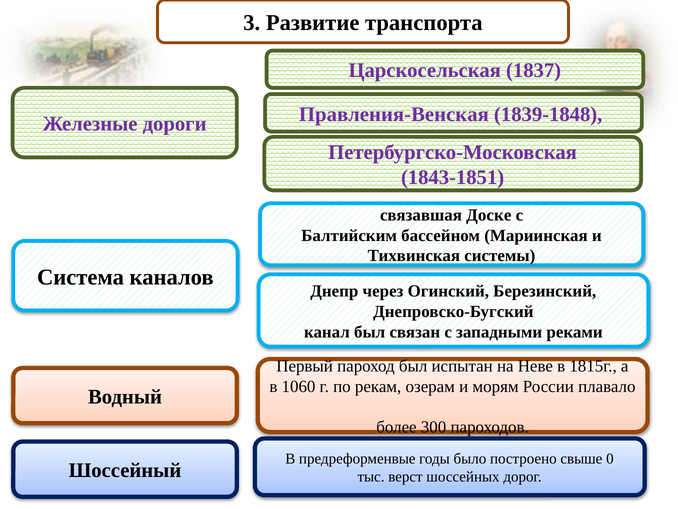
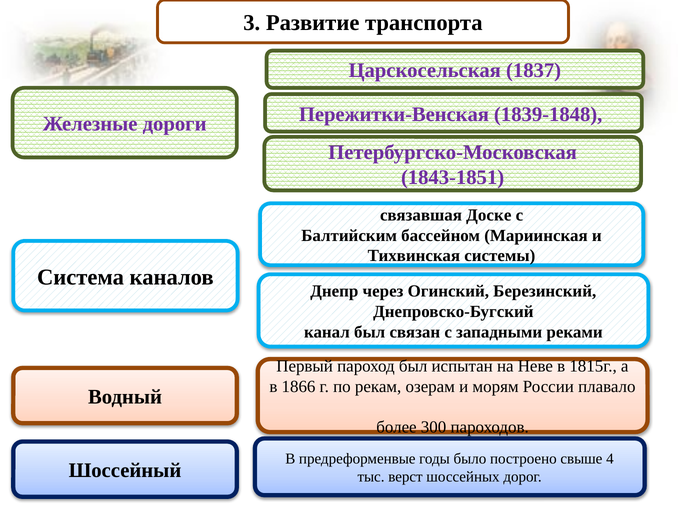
Правления-Венская: Правления-Венская -> Пережитки-Венская
1060: 1060 -> 1866
0: 0 -> 4
